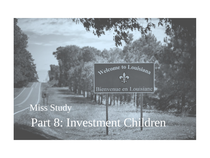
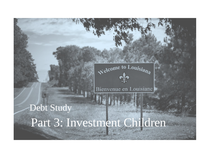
Miss: Miss -> Debt
8: 8 -> 3
